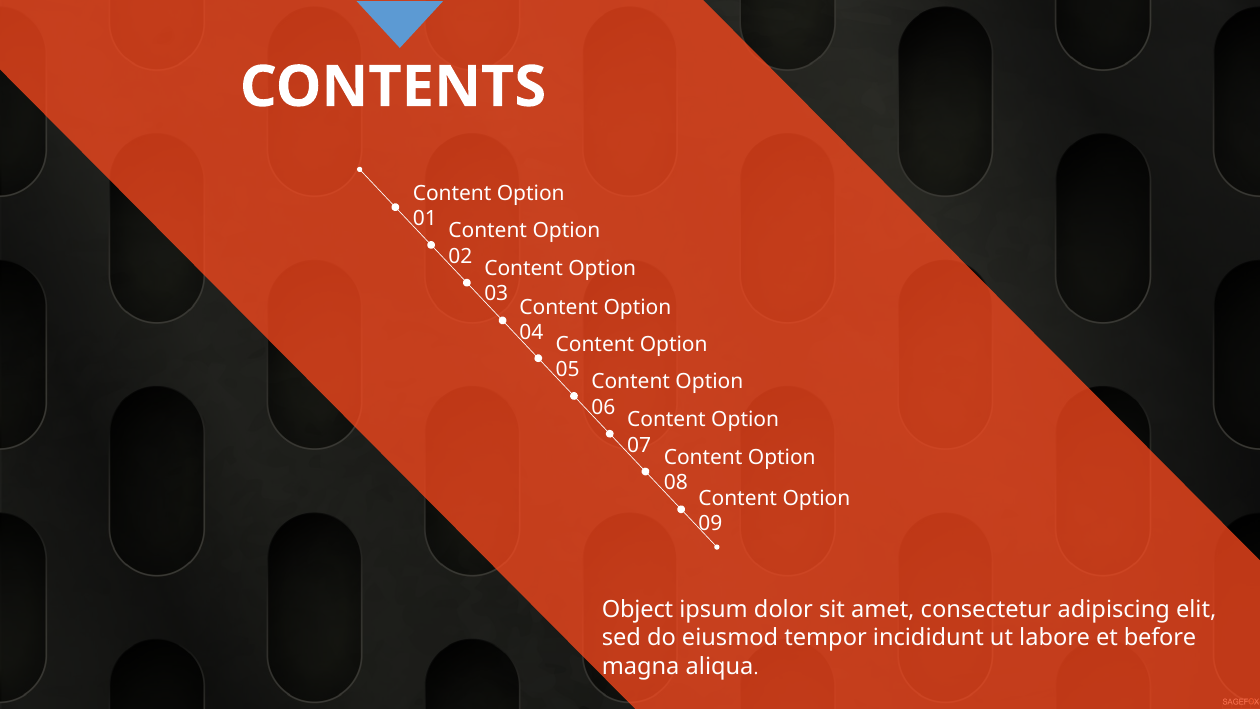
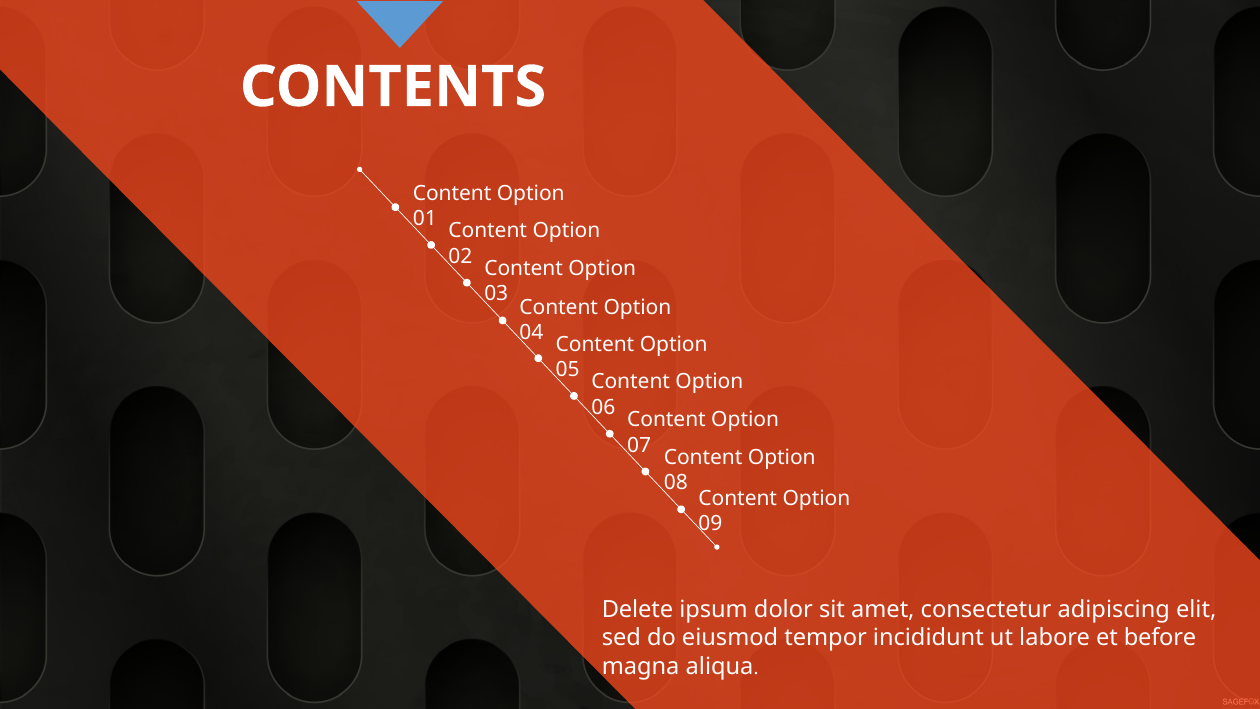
Object: Object -> Delete
